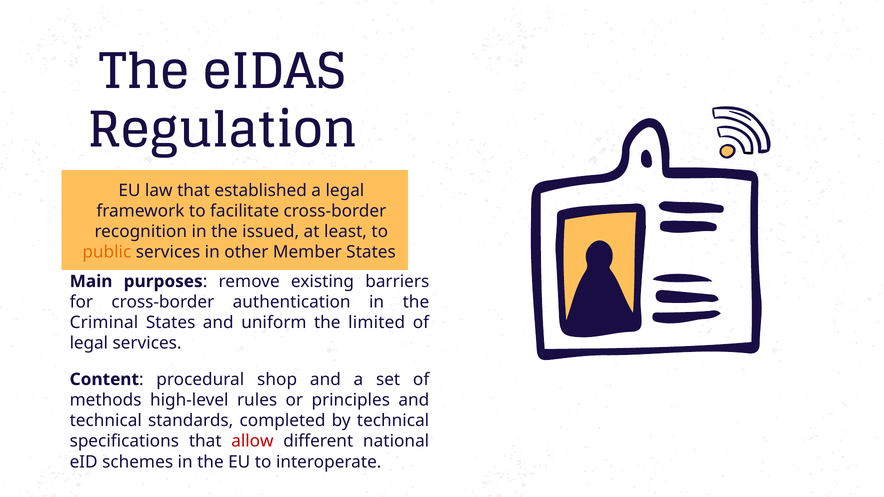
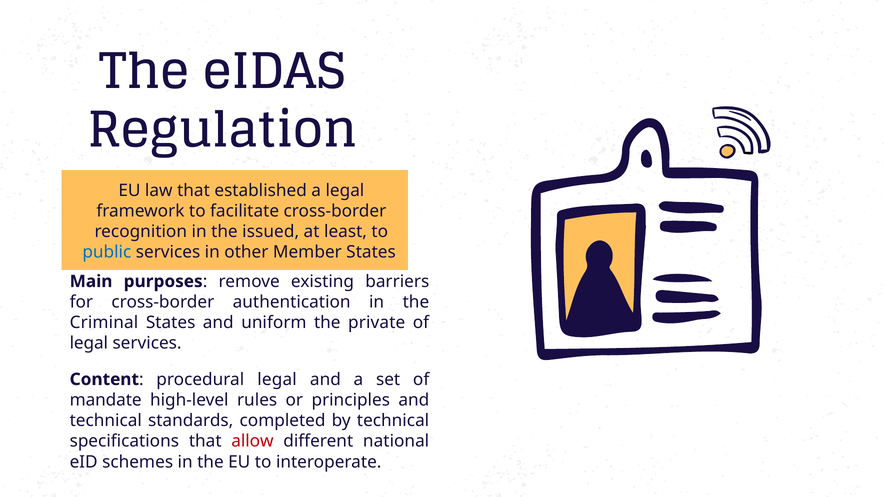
public colour: orange -> blue
limited: limited -> private
procedural shop: shop -> legal
methods: methods -> mandate
